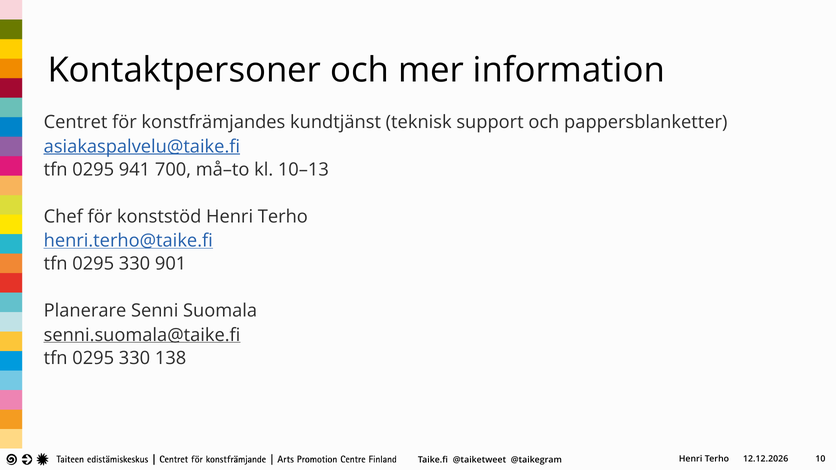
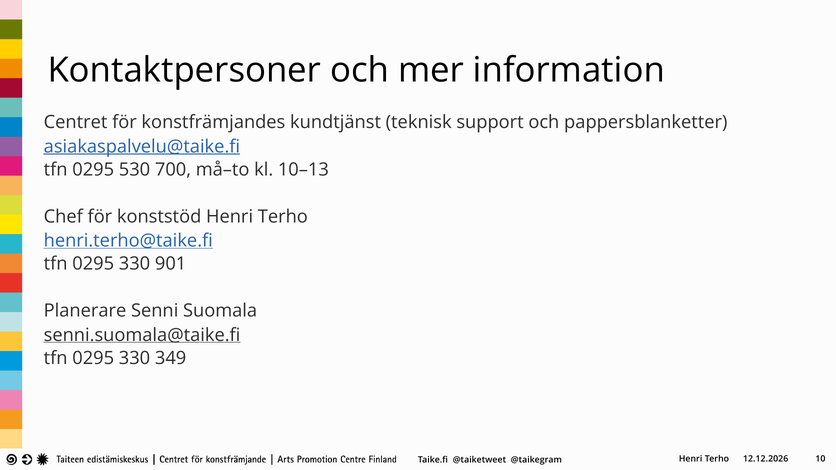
941: 941 -> 530
138: 138 -> 349
